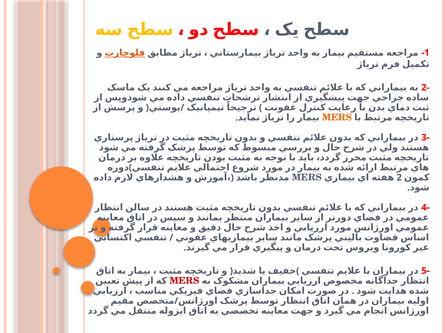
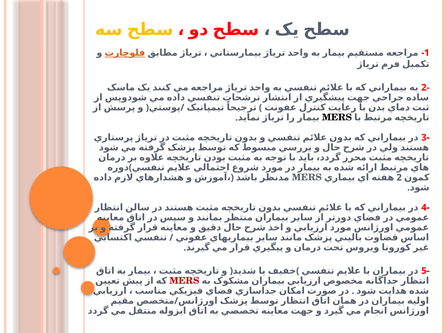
MERS at (337, 118) colour: orange -> black
